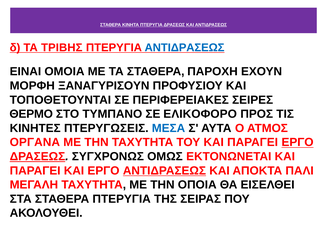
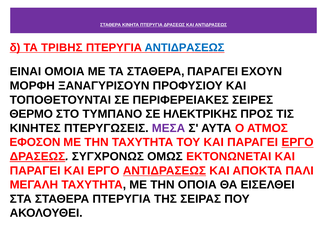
ΣΤΑΘΕΡΑ ΠΑΡΟΧΗ: ΠΑΡΟΧΗ -> ΠΑΡΑΓΕΙ
ΕΛΙΚΟΦΟΡΟ: ΕΛΙΚΟΦΟΡΟ -> ΗΛΕΚΤΡΙΚΗΣ
ΜΕΣΑ colour: blue -> purple
ΟΡΓΑΝΑ: ΟΡΓΑΝΑ -> ΕΦΟΣΟΝ
